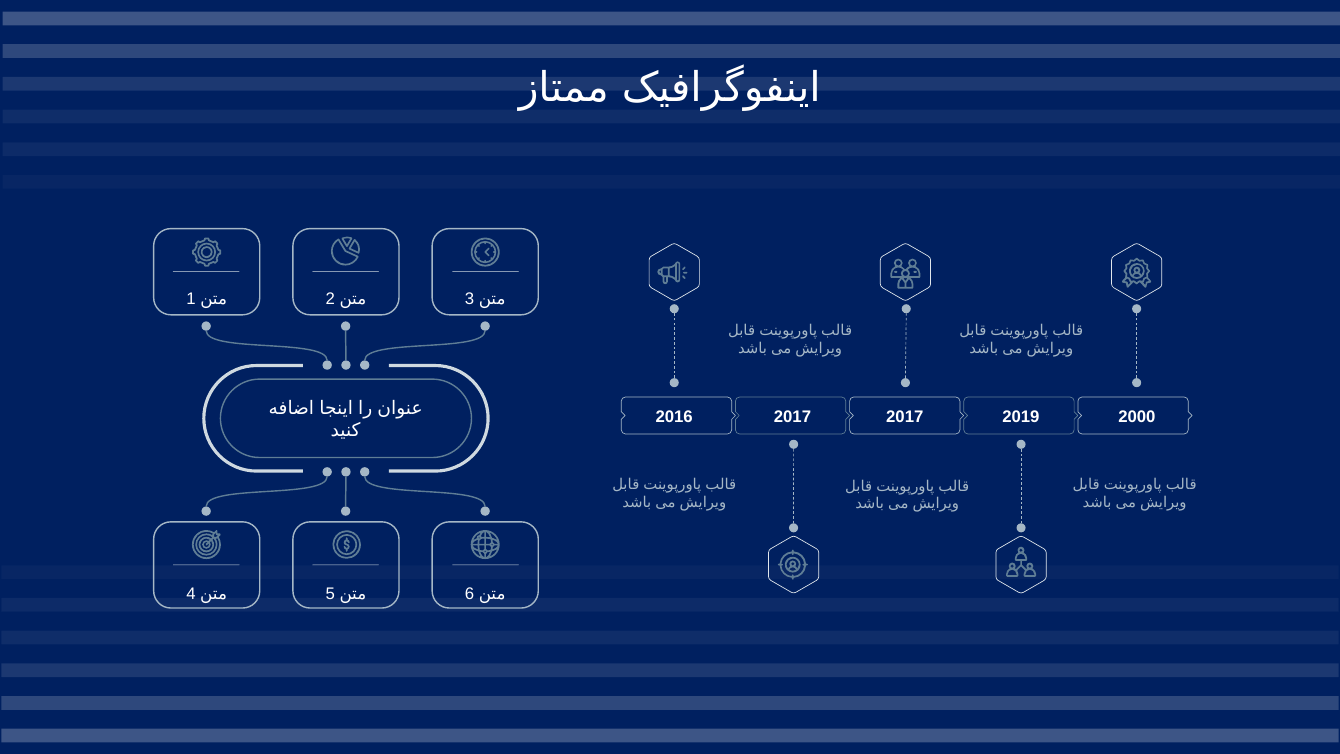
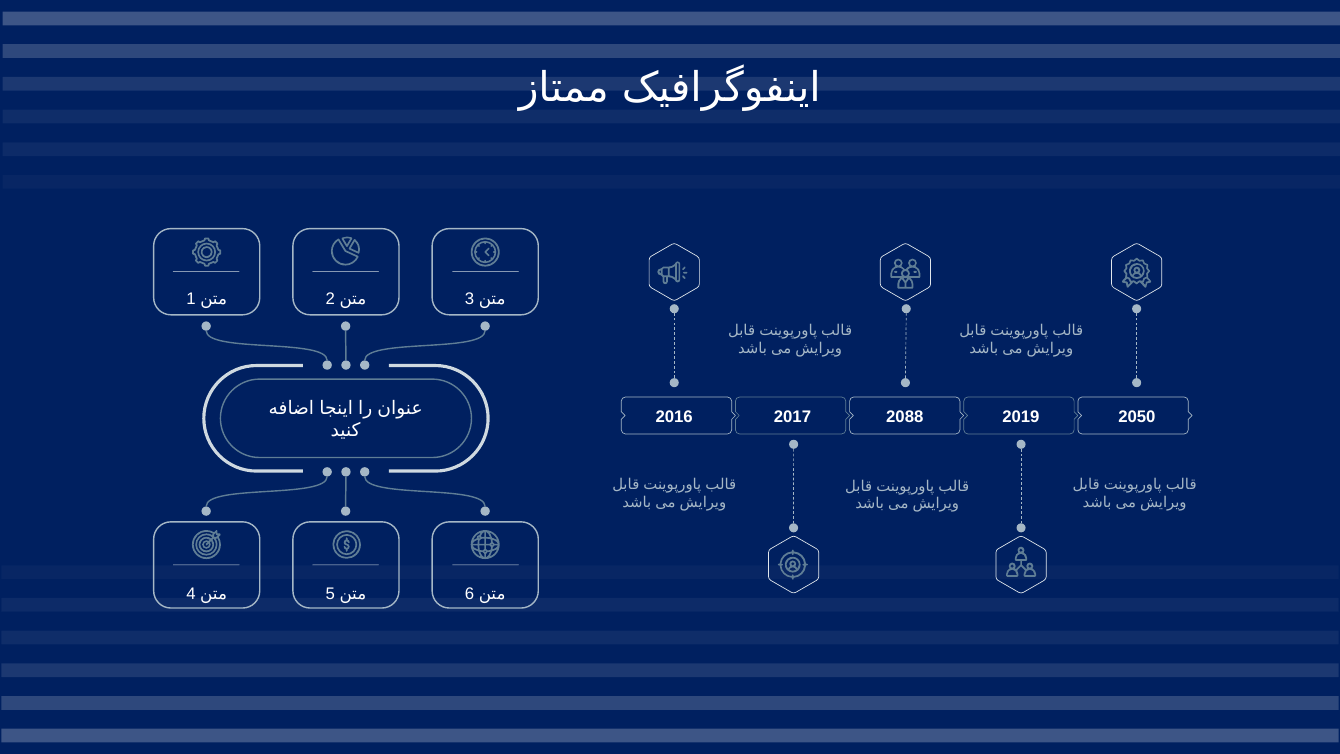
2017 2017: 2017 -> 2088
2000: 2000 -> 2050
